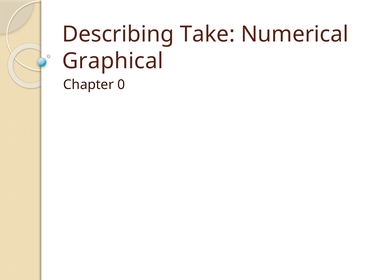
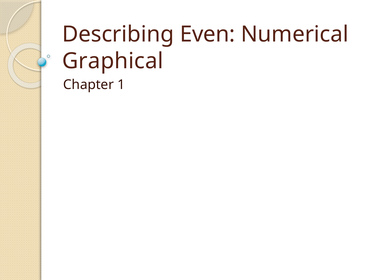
Take: Take -> Even
0: 0 -> 1
